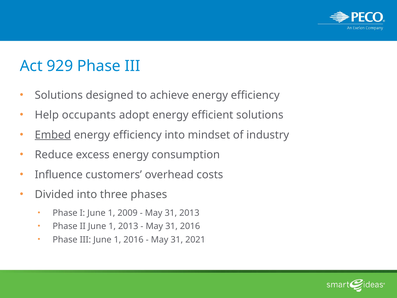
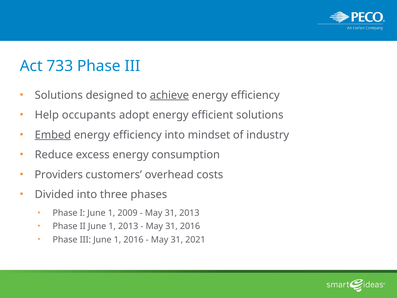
929: 929 -> 733
achieve underline: none -> present
Influence: Influence -> Providers
